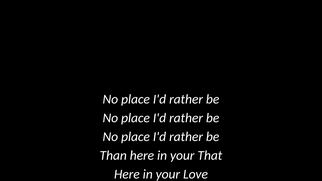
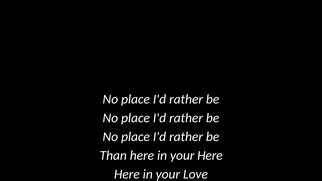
your That: That -> Here
